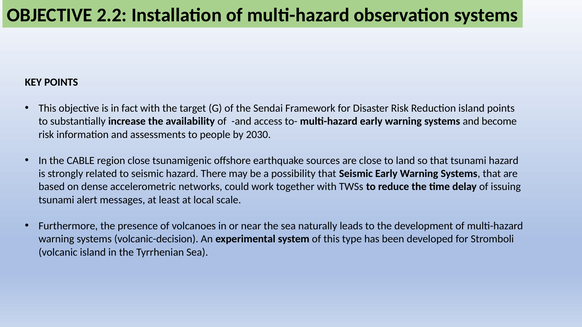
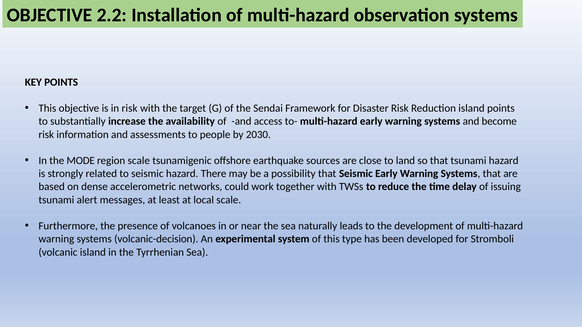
in fact: fact -> risk
CABLE: CABLE -> MODE
region close: close -> scale
